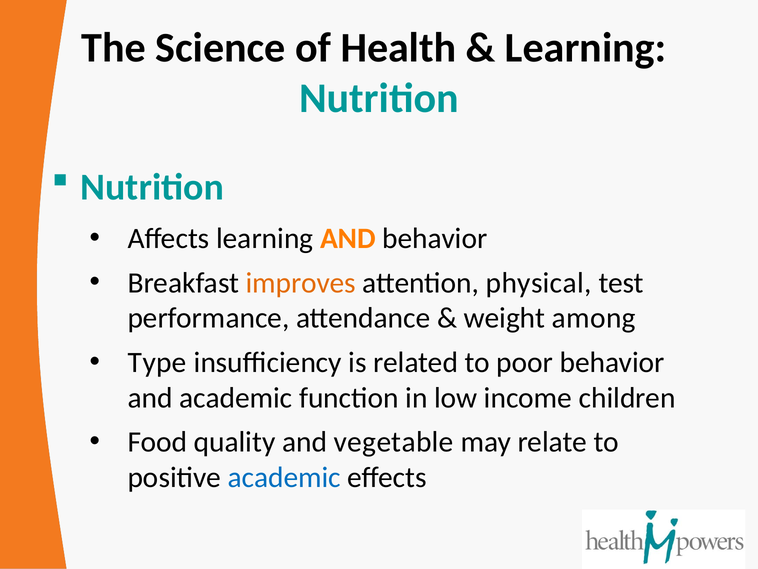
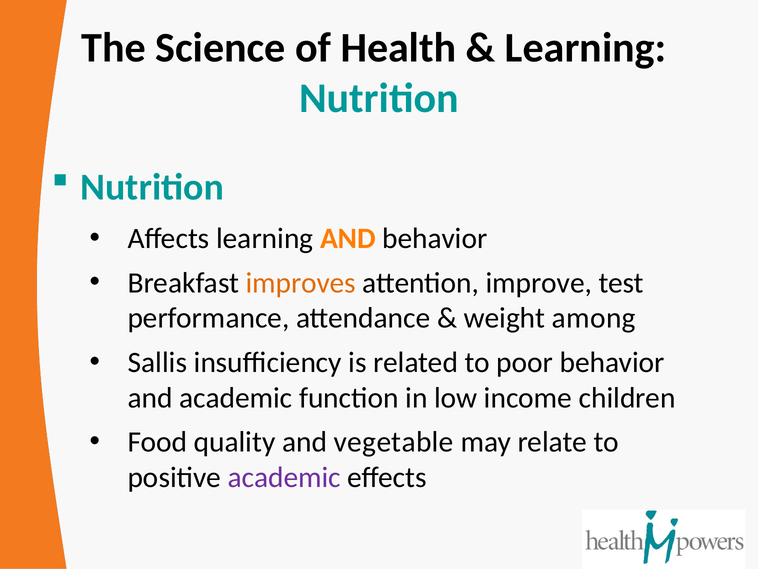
physical: physical -> improve
Type: Type -> Sallis
academic at (284, 477) colour: blue -> purple
